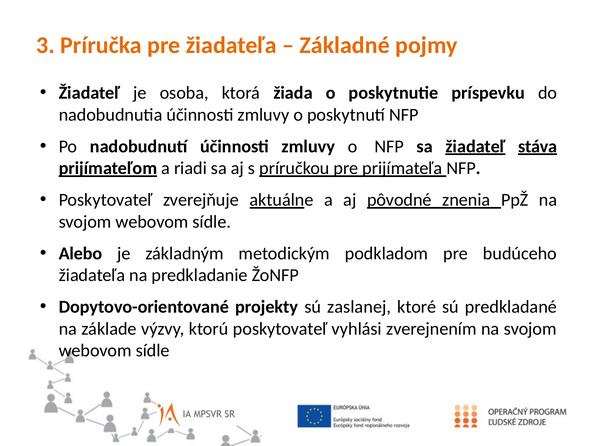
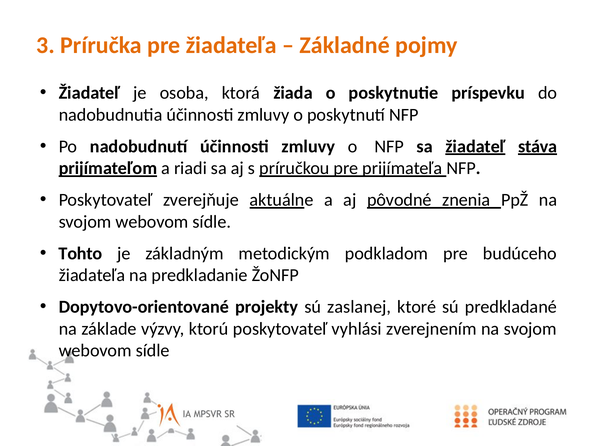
Alebo: Alebo -> Tohto
